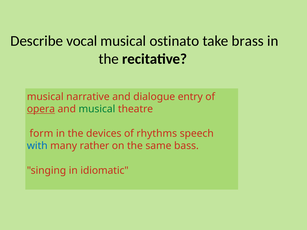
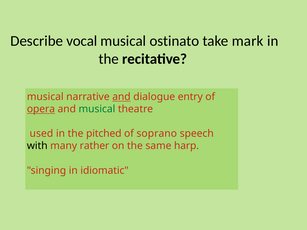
brass: brass -> mark
and at (121, 97) underline: none -> present
form: form -> used
devices: devices -> pitched
rhythms: rhythms -> soprano
with colour: blue -> black
bass: bass -> harp
